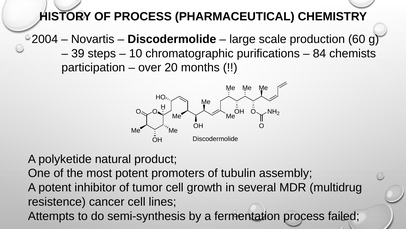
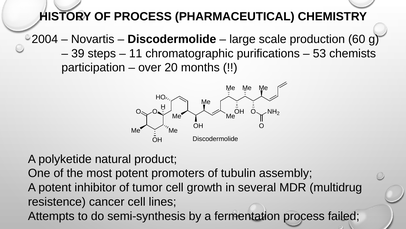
10: 10 -> 11
84: 84 -> 53
